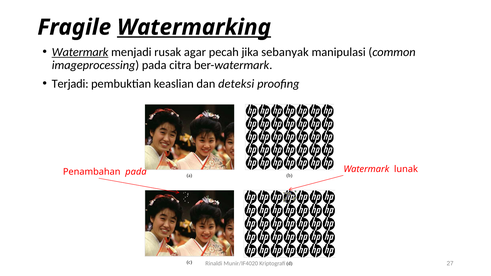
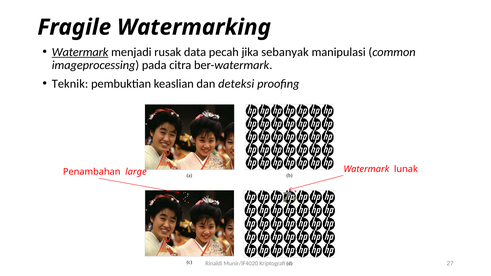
Watermarking underline: present -> none
agar: agar -> data
Terjadi: Terjadi -> Teknik
Penambahan pada: pada -> large
